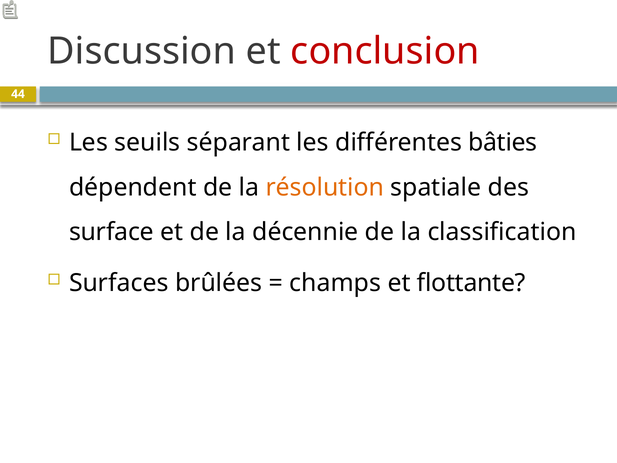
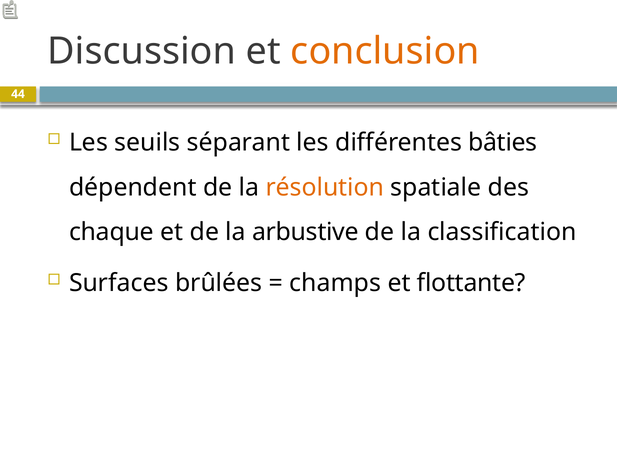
conclusion colour: red -> orange
surface: surface -> chaque
décennie: décennie -> arbustive
